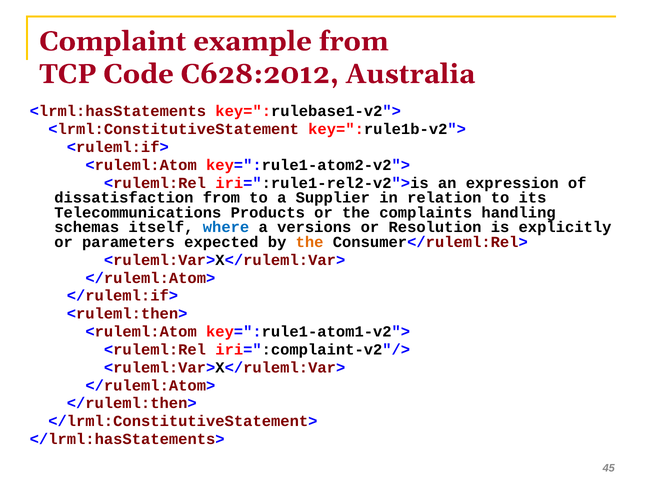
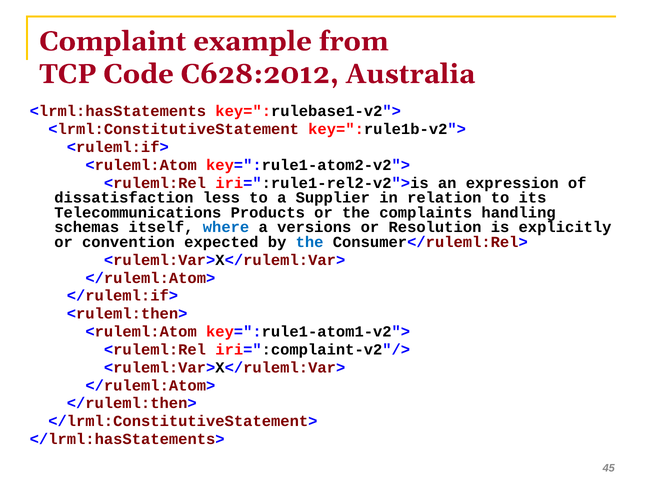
dissatisfaction from: from -> less
parameters: parameters -> convention
the at (310, 242) colour: orange -> blue
